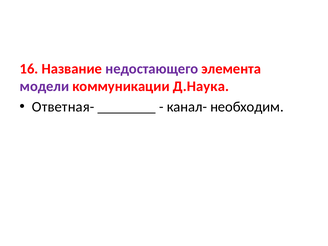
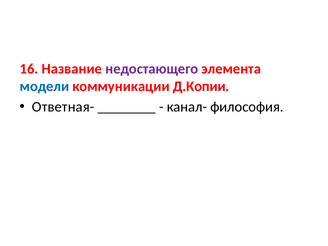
модели colour: purple -> blue
Д.Наука: Д.Наука -> Д.Копии
необходим: необходим -> философия
